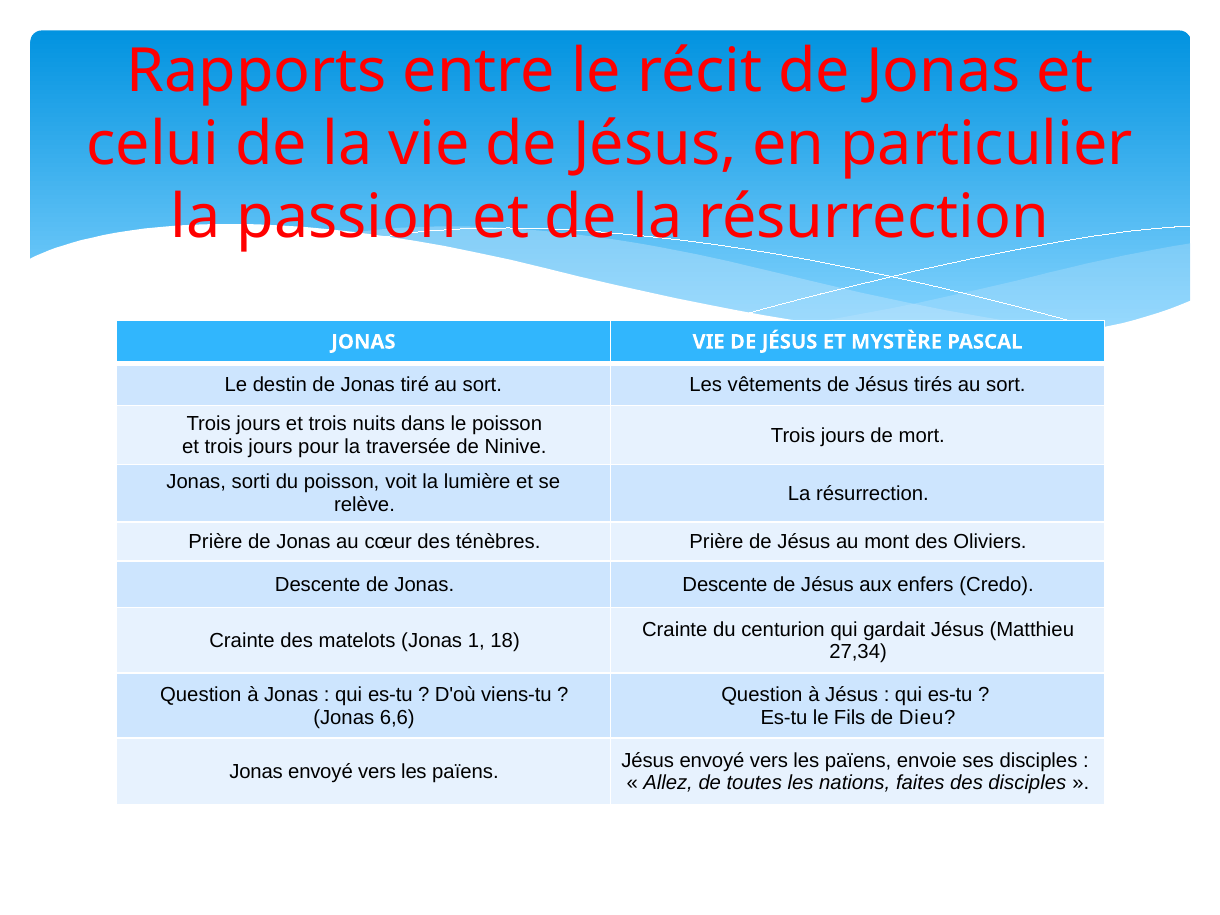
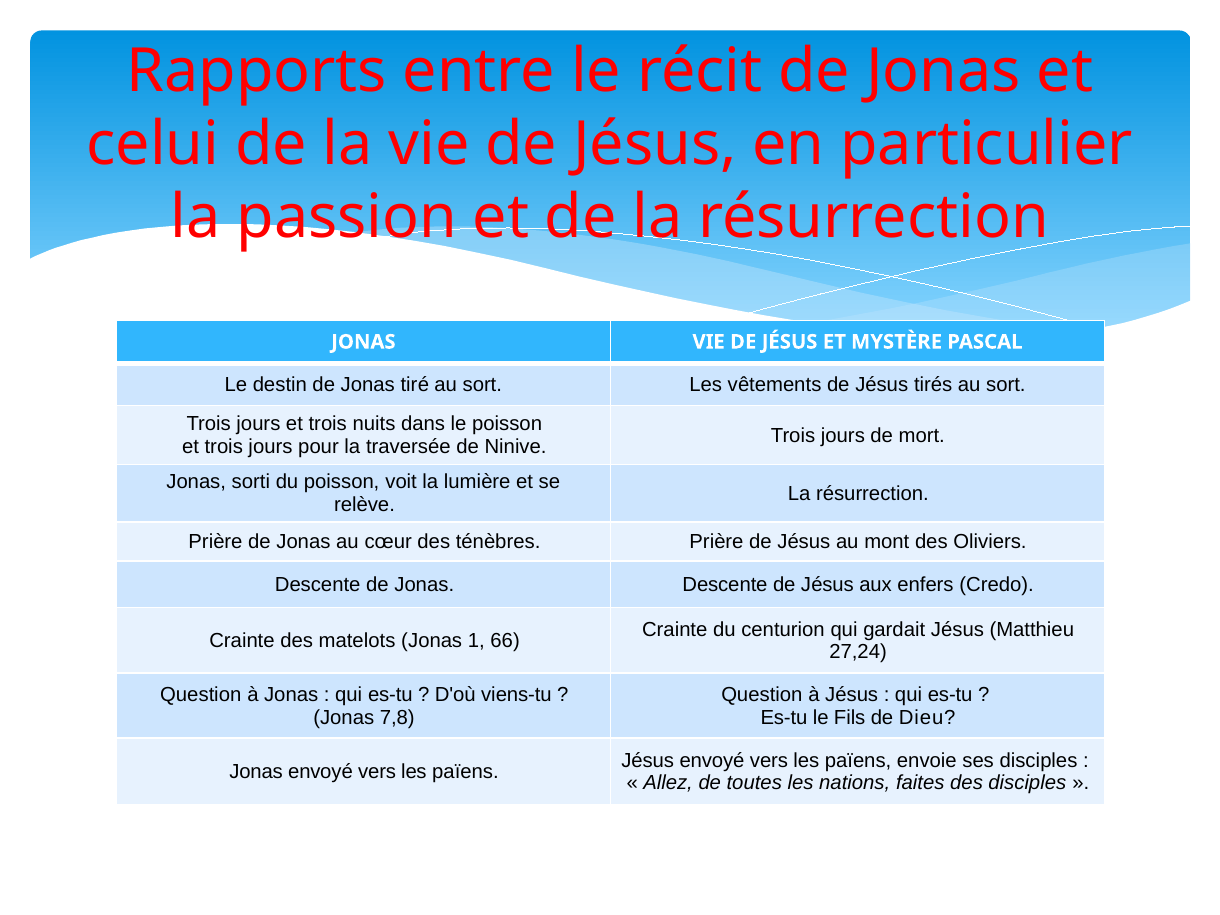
18: 18 -> 66
27,34: 27,34 -> 27,24
6,6: 6,6 -> 7,8
